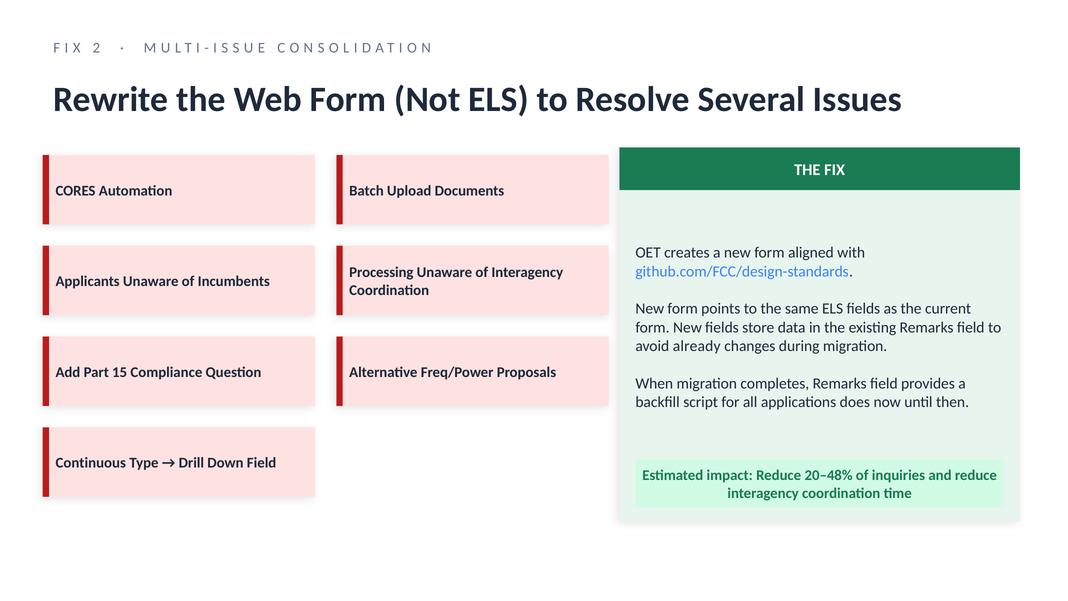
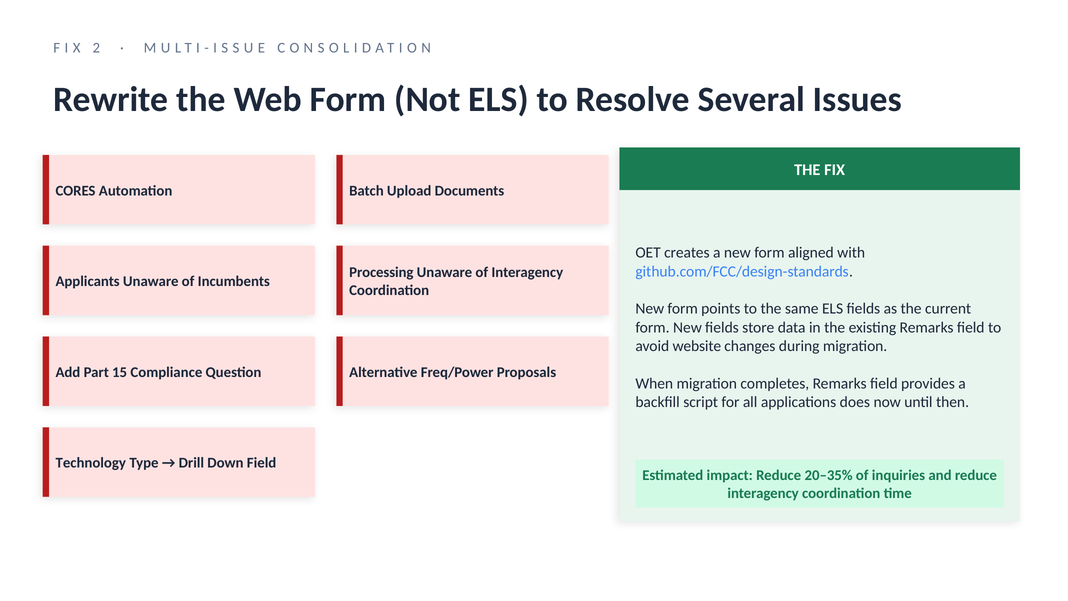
already: already -> website
Continuous: Continuous -> Technology
20–48%: 20–48% -> 20–35%
